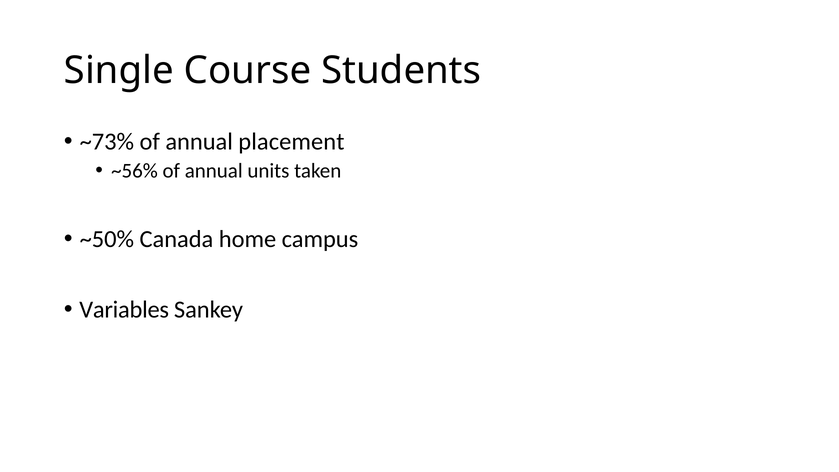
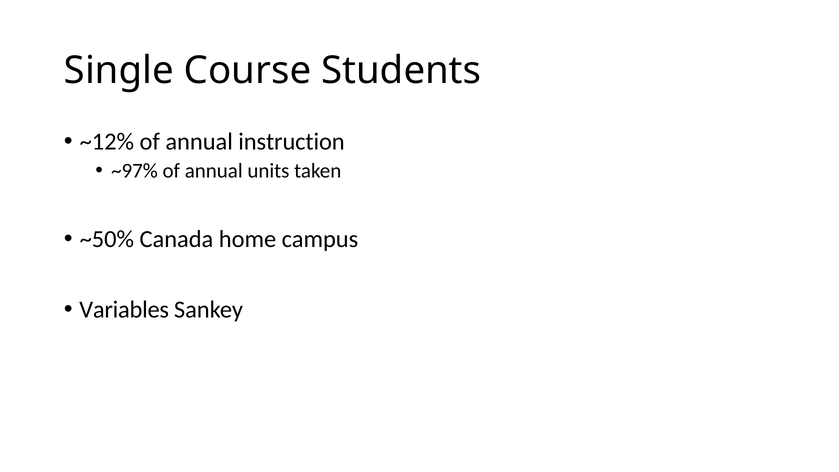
~73%: ~73% -> ~12%
placement: placement -> instruction
~56%: ~56% -> ~97%
